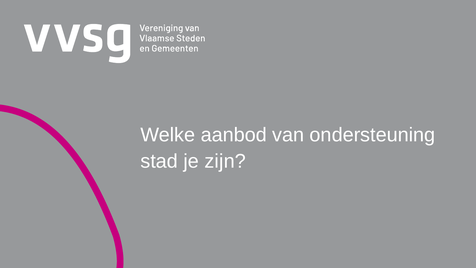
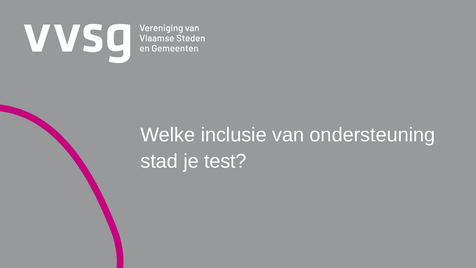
aanbod: aanbod -> inclusie
zijn: zijn -> test
